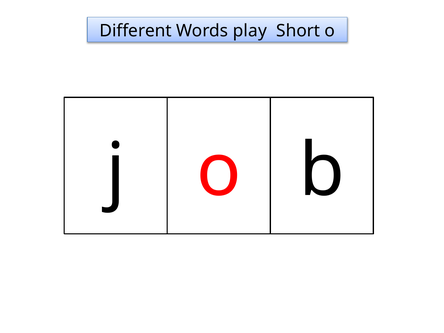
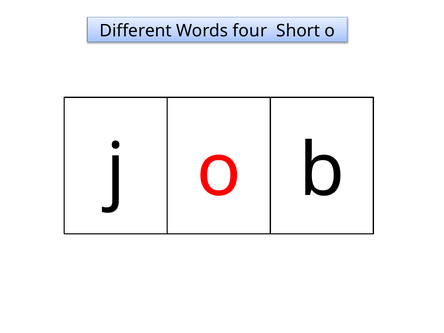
play: play -> four
